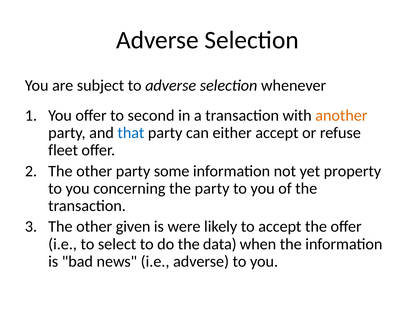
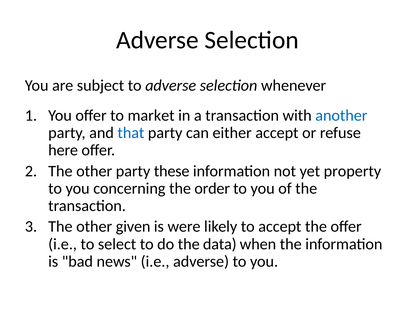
second: second -> market
another colour: orange -> blue
fleet: fleet -> here
some: some -> these
the party: party -> order
